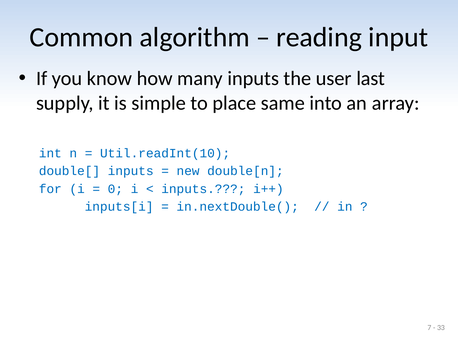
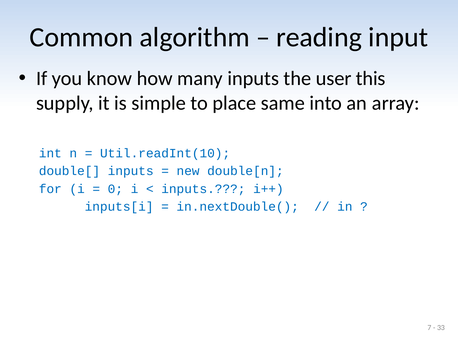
last: last -> this
